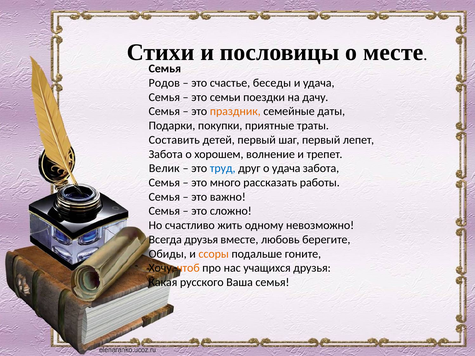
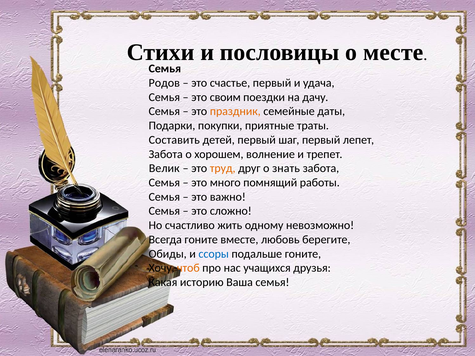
счастье беседы: беседы -> первый
семьи: семьи -> своим
труд colour: blue -> orange
о удача: удача -> знать
рассказать: рассказать -> помнящий
Всегда друзья: друзья -> гоните
ссоры colour: orange -> blue
русского: русского -> историю
